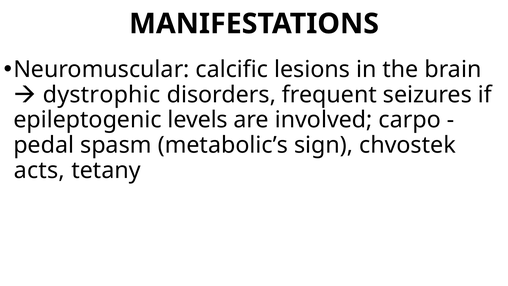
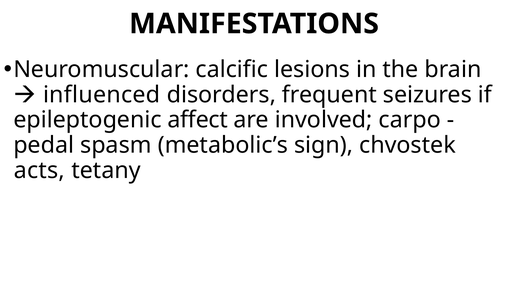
dystrophic: dystrophic -> influenced
levels: levels -> affect
